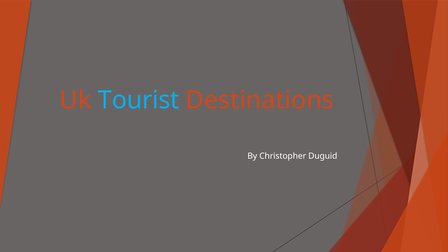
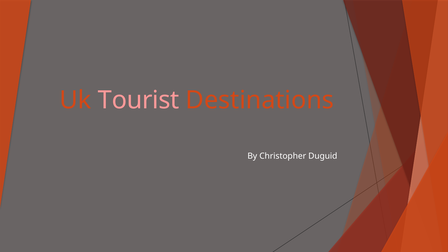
Tourist colour: light blue -> pink
